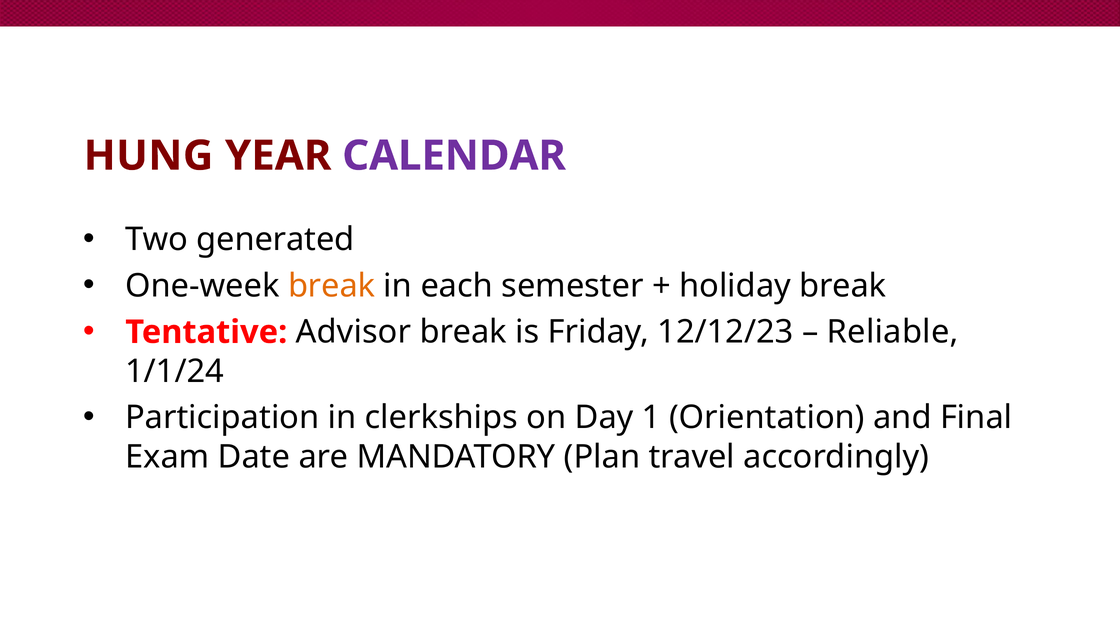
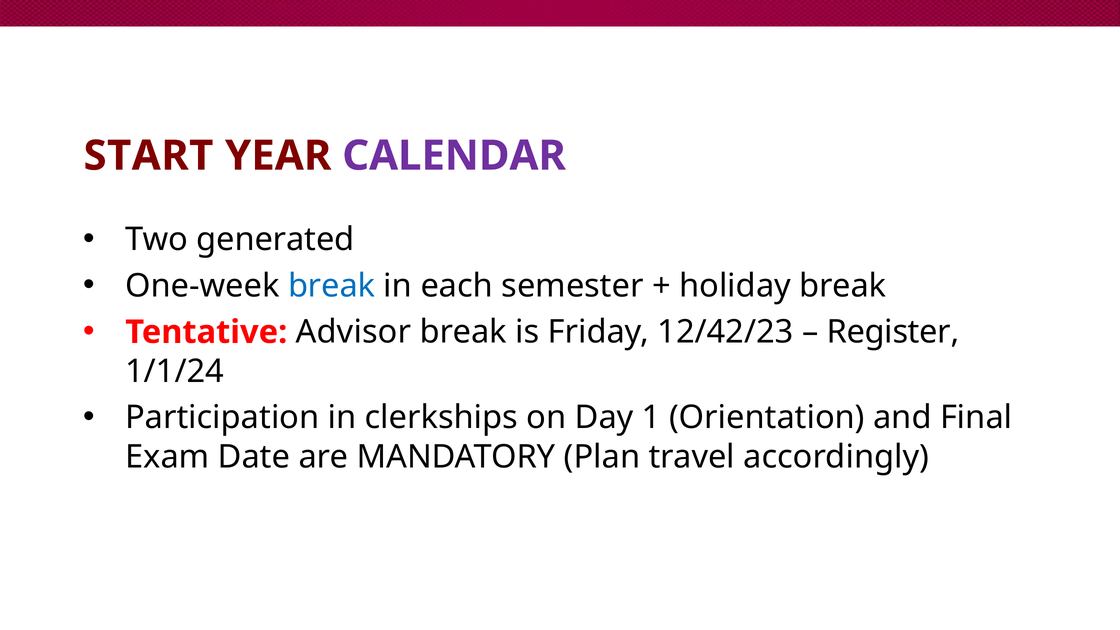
HUNG: HUNG -> START
break at (332, 286) colour: orange -> blue
12/12/23: 12/12/23 -> 12/42/23
Reliable: Reliable -> Register
